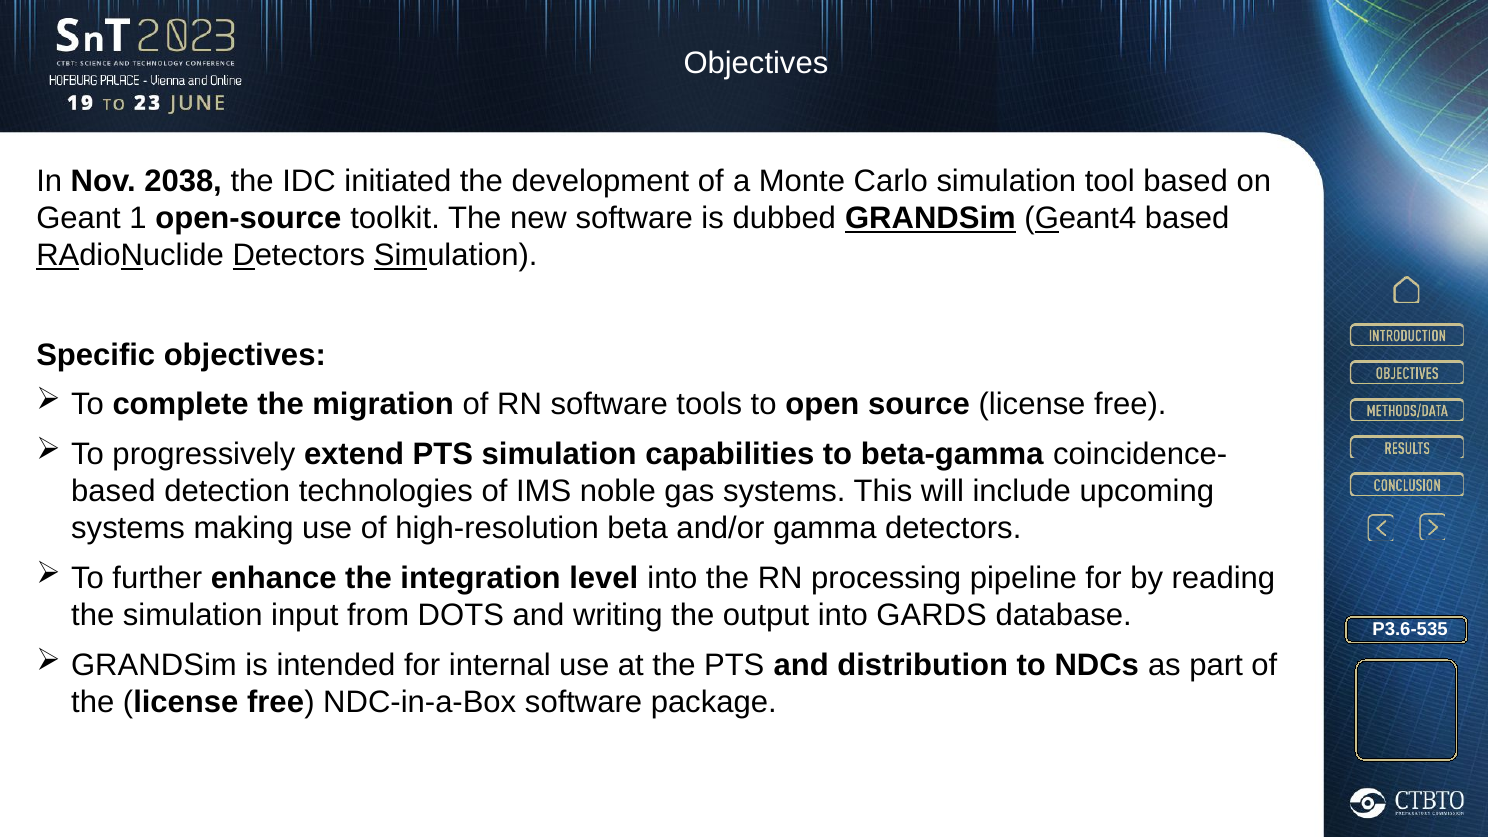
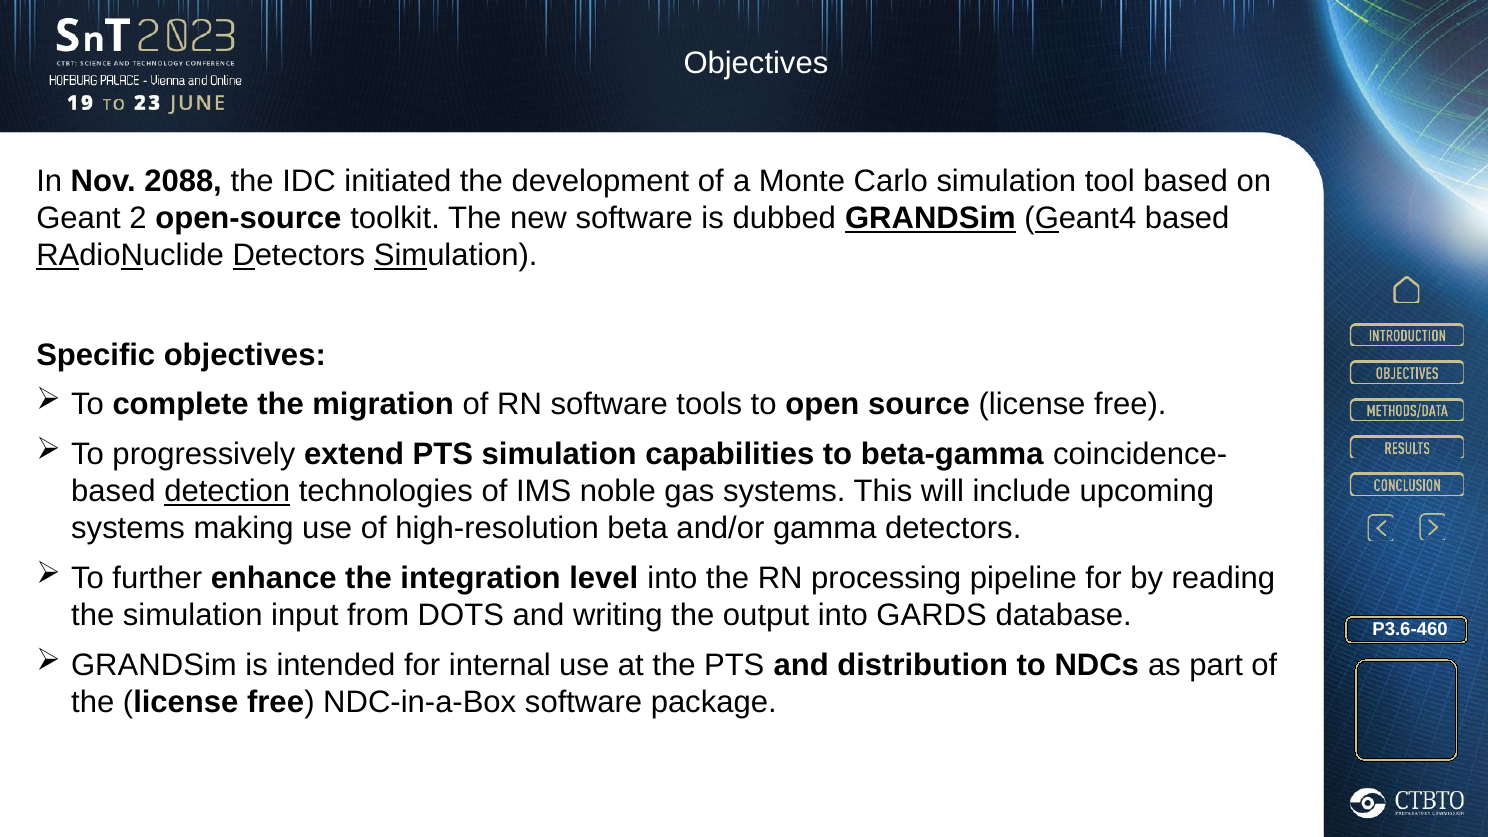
2038: 2038 -> 2088
1: 1 -> 2
detection underline: none -> present
P3.6-535: P3.6-535 -> P3.6-460
